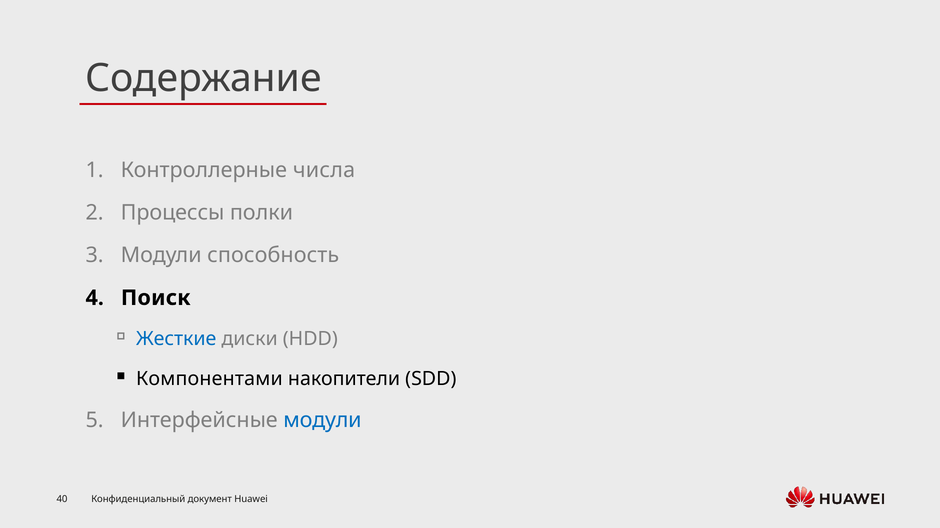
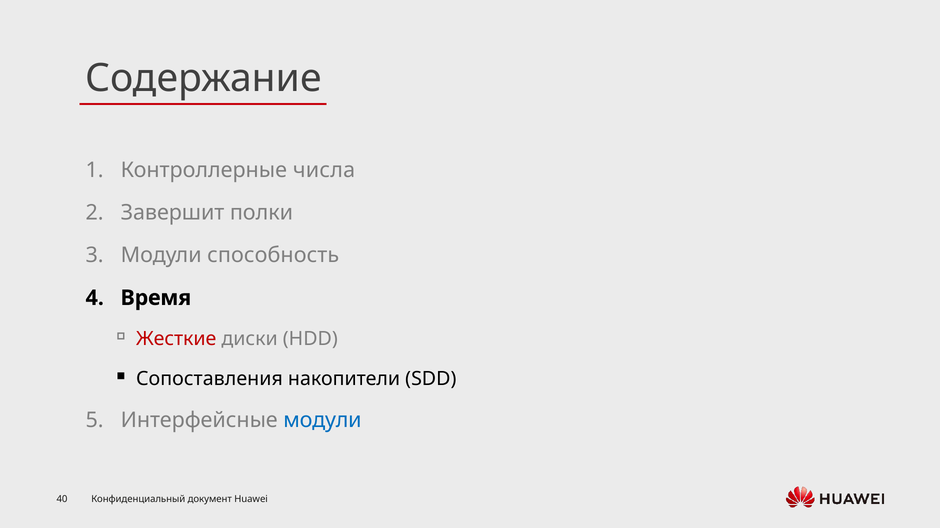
Процессы: Процессы -> Завершит
Поиск: Поиск -> Время
Жесткие colour: blue -> red
Компонентами: Компонентами -> Сопоставления
